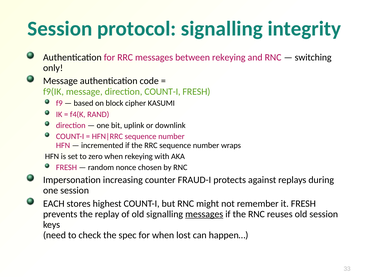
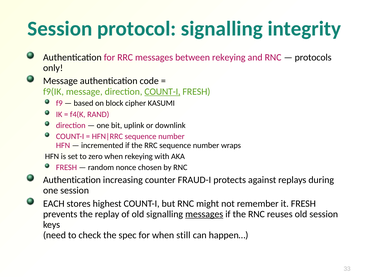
switching: switching -> protocols
COUNT-I at (162, 91) underline: none -> present
Impersonation at (72, 180): Impersonation -> Authentication
lost: lost -> still
